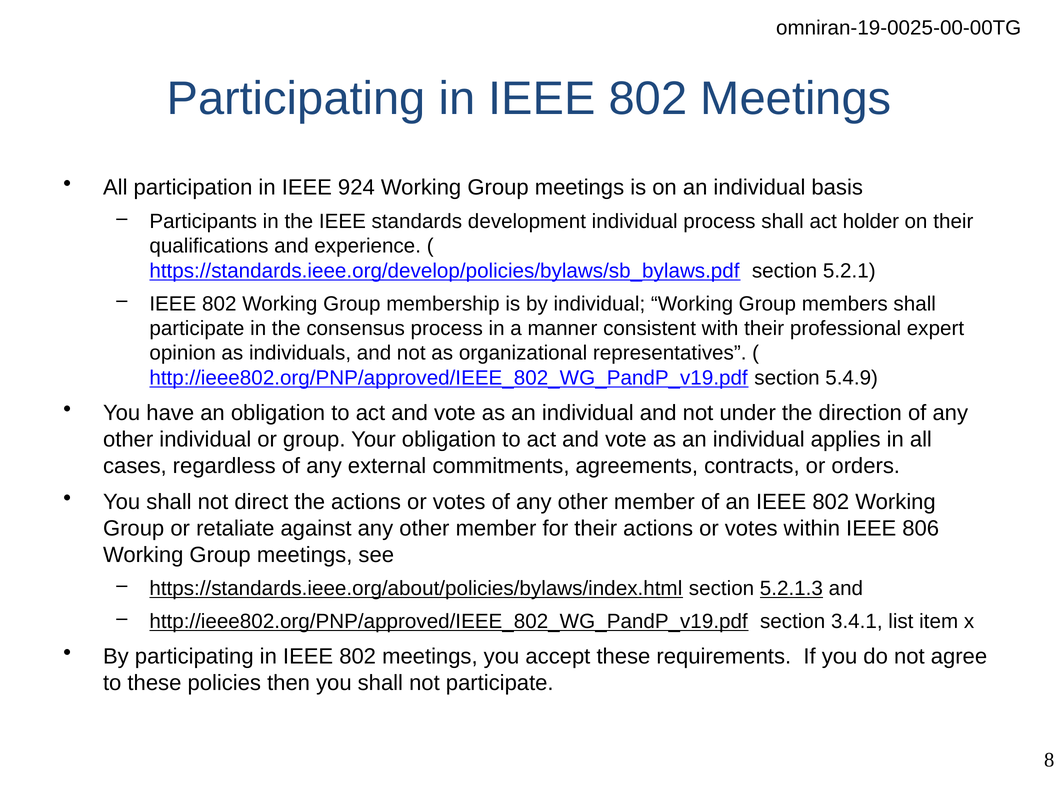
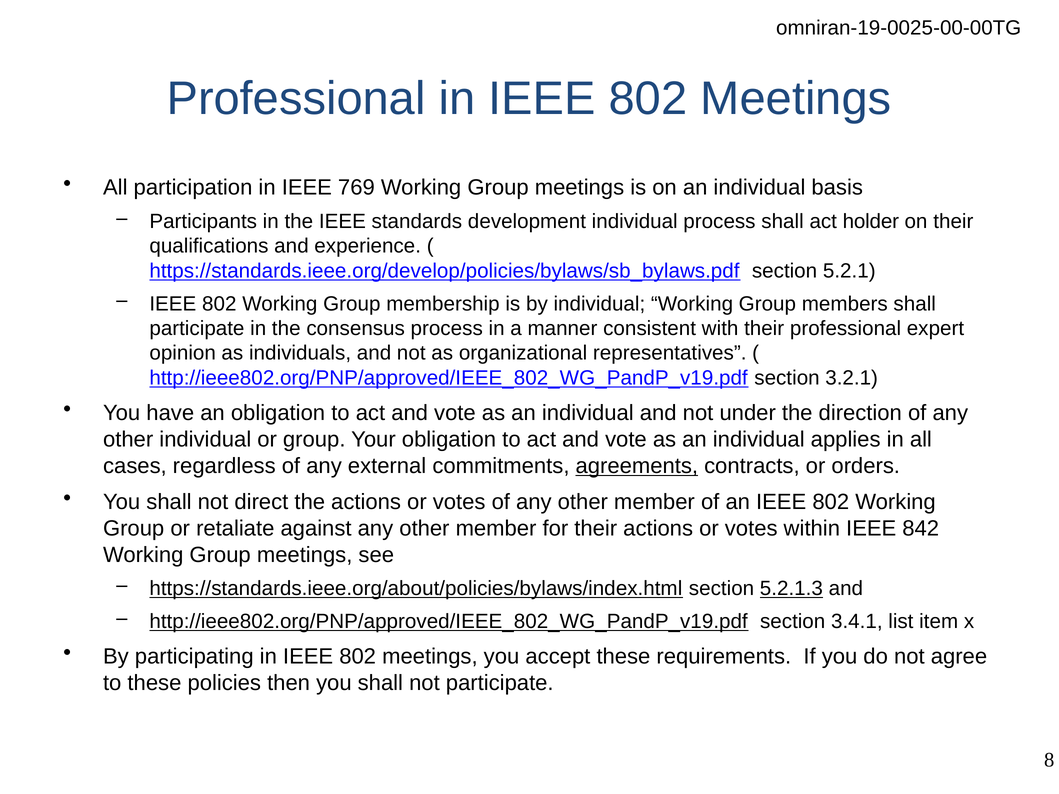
Participating at (296, 99): Participating -> Professional
924: 924 -> 769
5.4.9: 5.4.9 -> 3.2.1
agreements underline: none -> present
806: 806 -> 842
